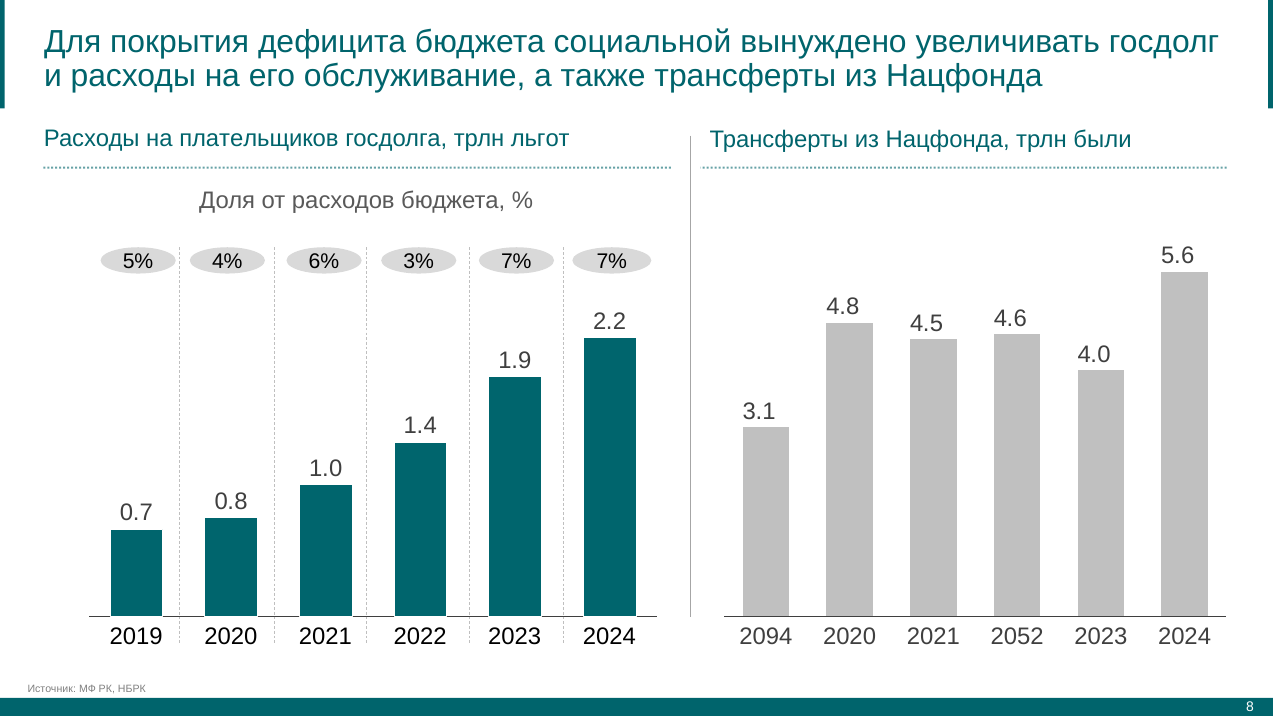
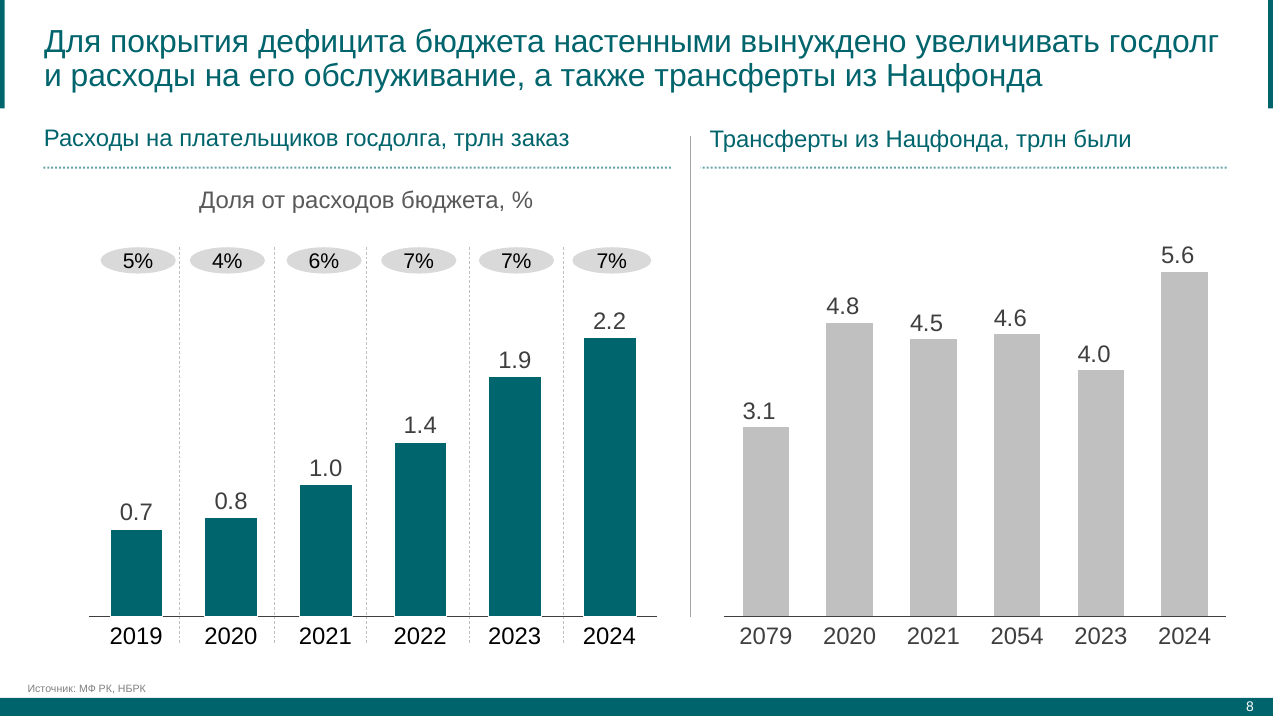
социальной: социальной -> настенными
льгот: льгот -> заказ
6% 3%: 3% -> 7%
2094: 2094 -> 2079
2052: 2052 -> 2054
